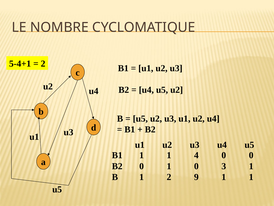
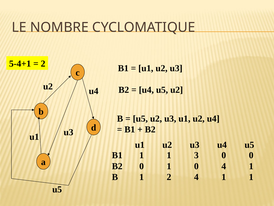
4: 4 -> 3
0 3: 3 -> 4
2 9: 9 -> 4
